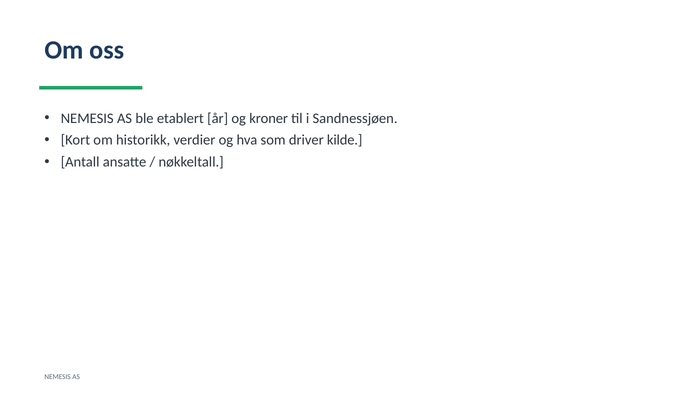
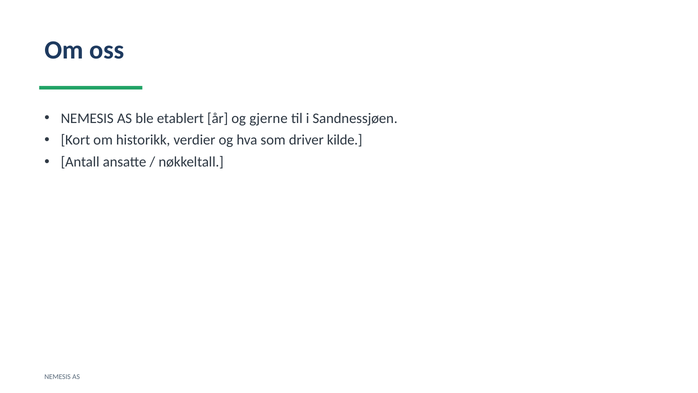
kroner: kroner -> gjerne
